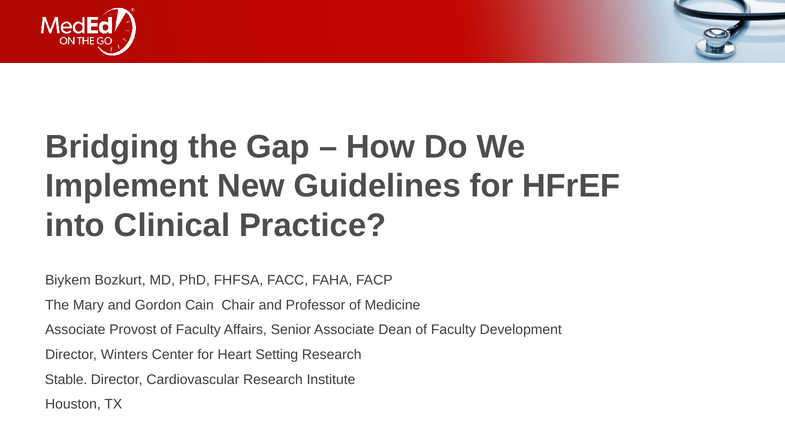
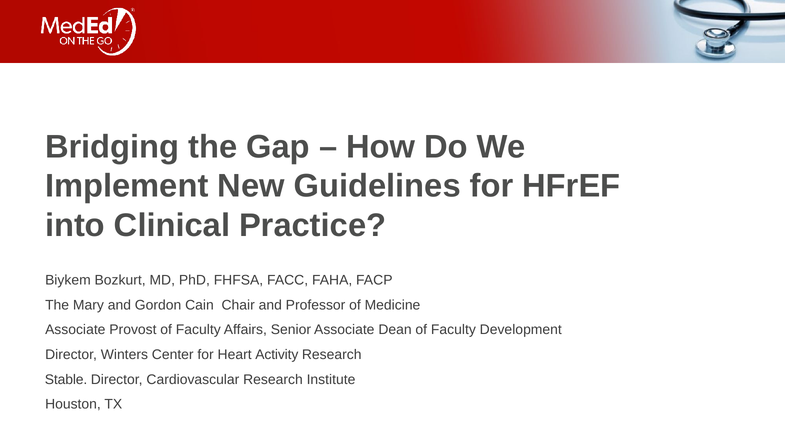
Setting: Setting -> Activity
